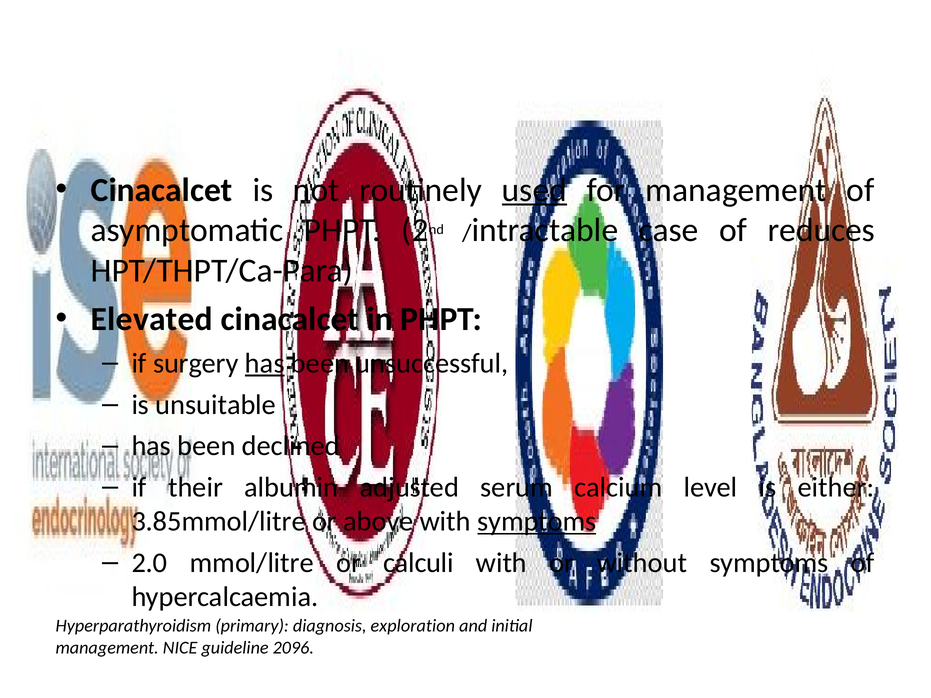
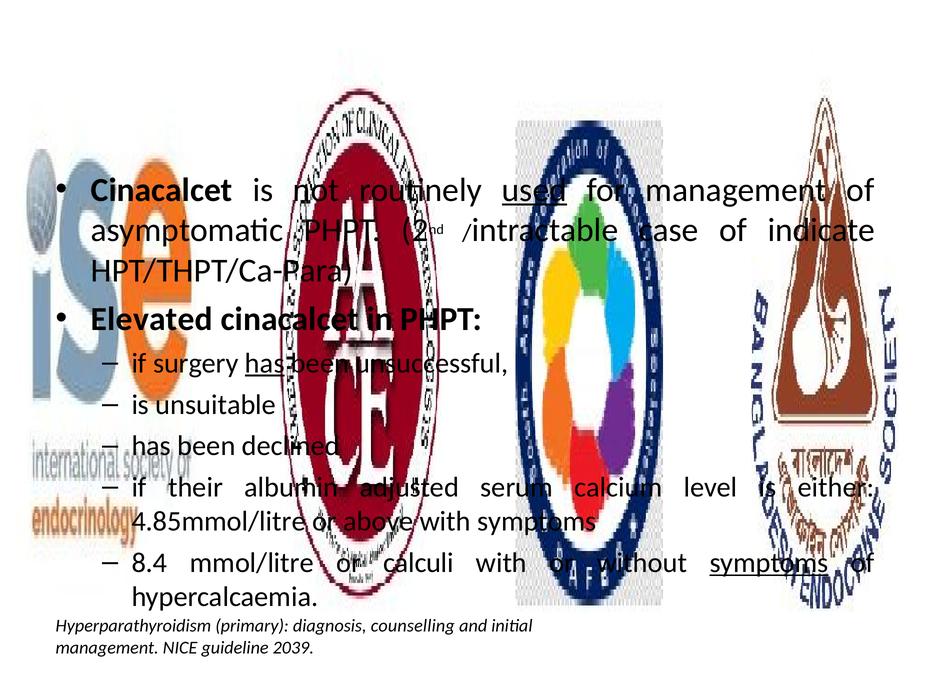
reduces: reduces -> indicate
3.85mmol/litre: 3.85mmol/litre -> 4.85mmol/litre
symptoms at (537, 522) underline: present -> none
2.0: 2.0 -> 8.4
symptoms at (769, 563) underline: none -> present
exploration: exploration -> counselling
2096: 2096 -> 2039
